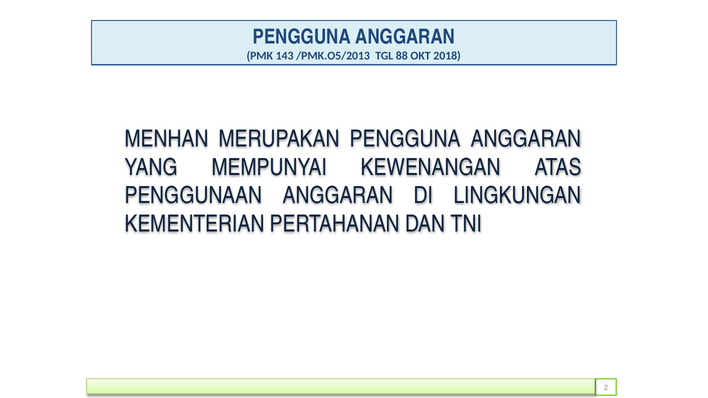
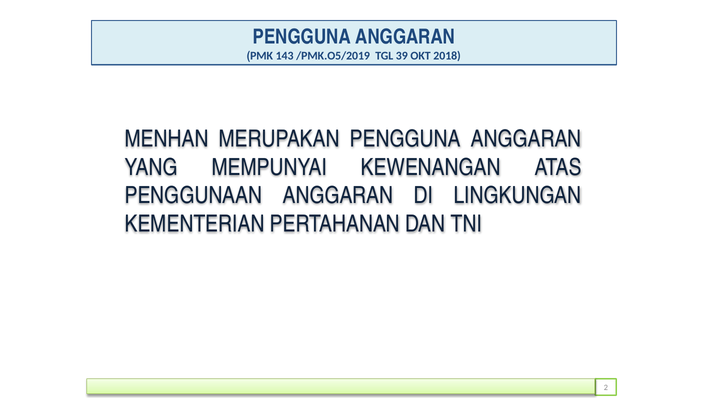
/PMK.O5/2013: /PMK.O5/2013 -> /PMK.O5/2019
88: 88 -> 39
